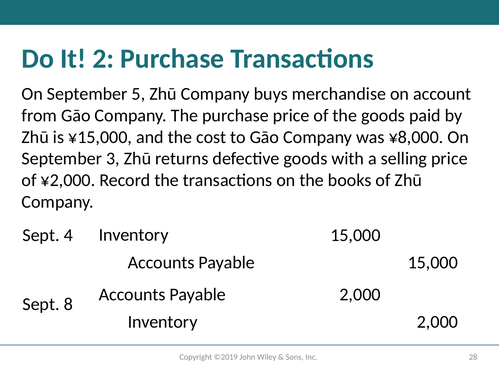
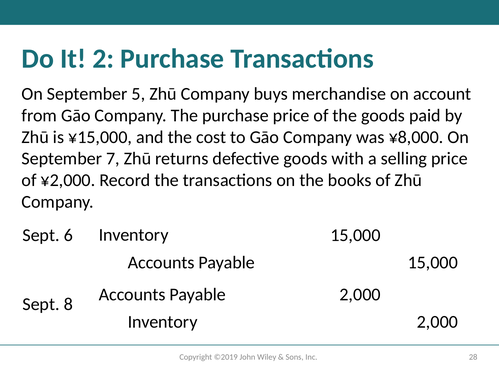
3: 3 -> 7
4: 4 -> 6
